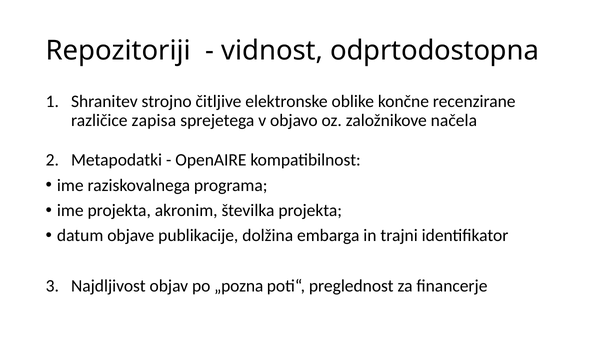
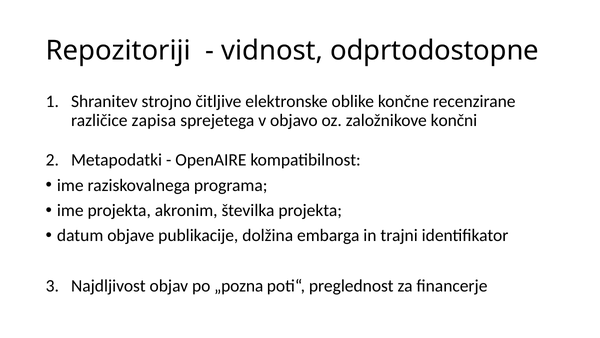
odprtodostopna: odprtodostopna -> odprtodostopne
načela: načela -> končni
